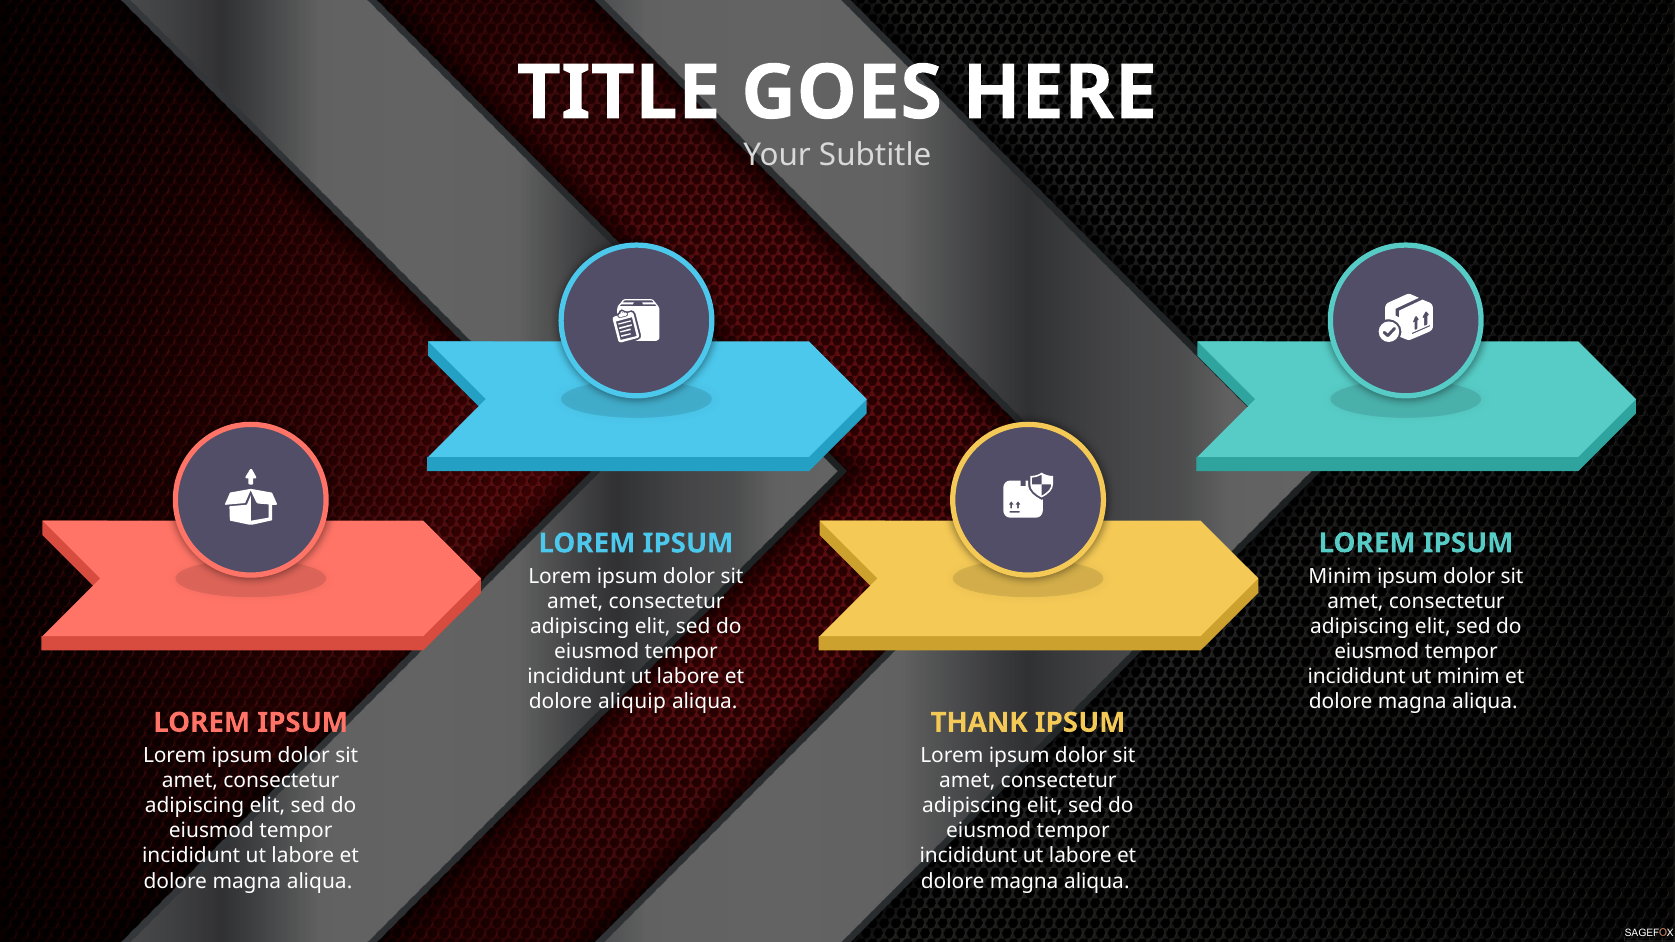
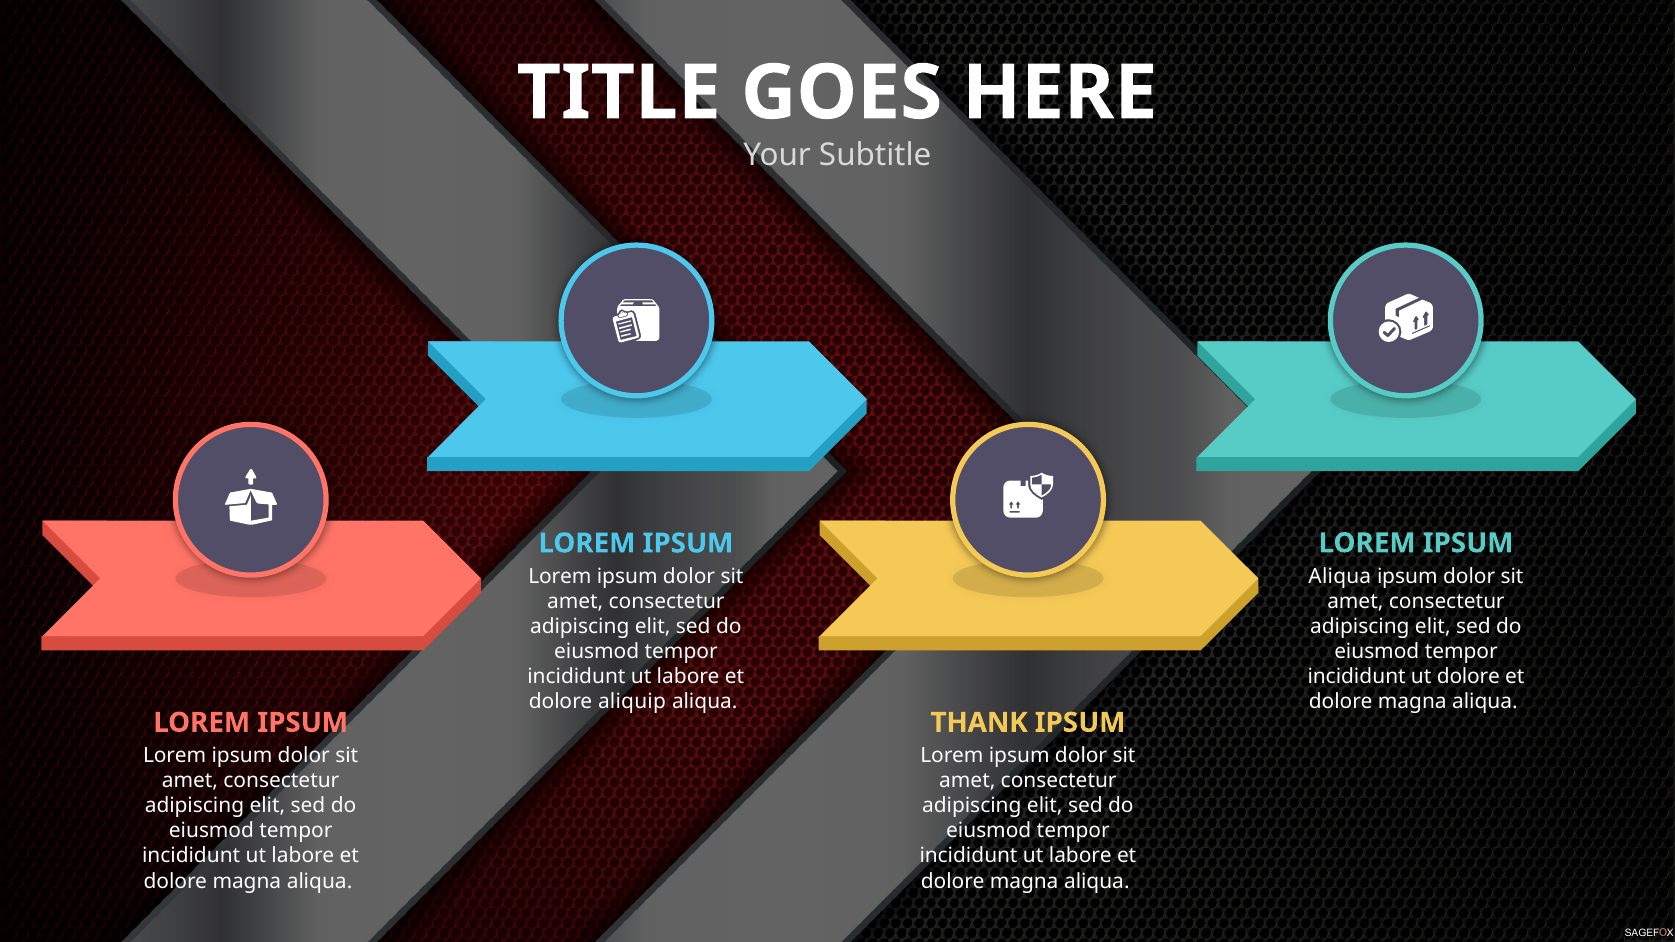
Minim at (1340, 576): Minim -> Aliqua
ut minim: minim -> dolore
